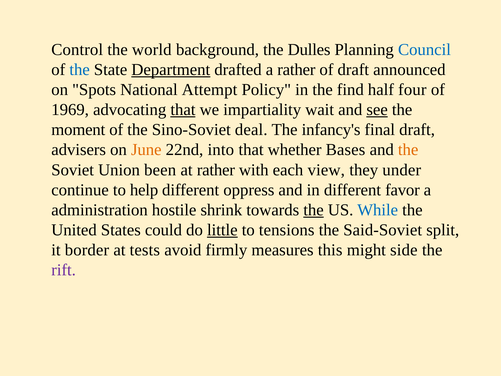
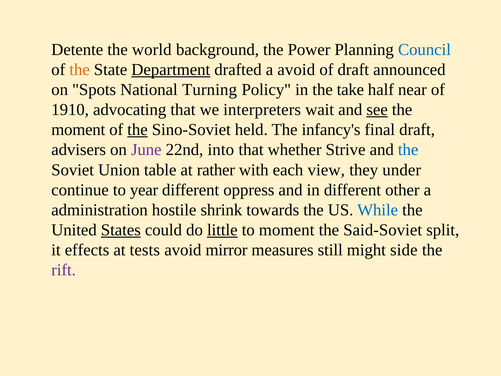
Control: Control -> Detente
Dulles: Dulles -> Power
the at (80, 70) colour: blue -> orange
a rather: rather -> avoid
Attempt: Attempt -> Turning
find: find -> take
four: four -> near
1969: 1969 -> 1910
that at (183, 110) underline: present -> none
impartiality: impartiality -> interpreters
the at (138, 130) underline: none -> present
deal: deal -> held
June colour: orange -> purple
Bases: Bases -> Strive
the at (408, 150) colour: orange -> blue
been: been -> table
help: help -> year
favor: favor -> other
the at (314, 210) underline: present -> none
States underline: none -> present
to tensions: tensions -> moment
border: border -> effects
firmly: firmly -> mirror
this: this -> still
